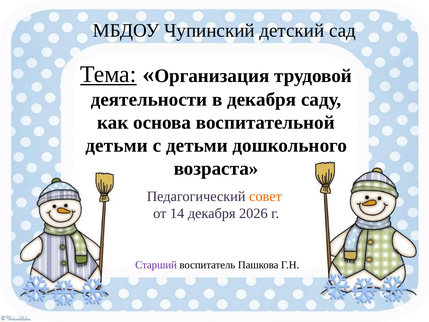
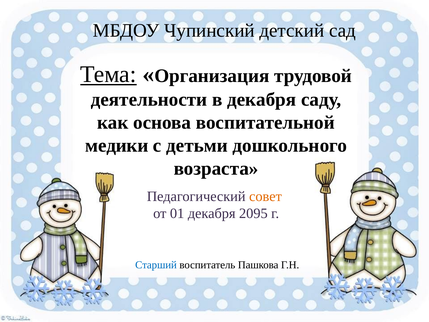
детьми at (117, 145): детьми -> медики
14: 14 -> 01
2026: 2026 -> 2095
Старший colour: purple -> blue
